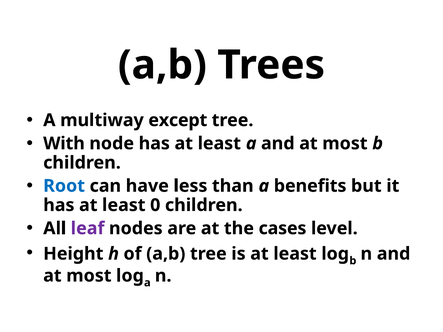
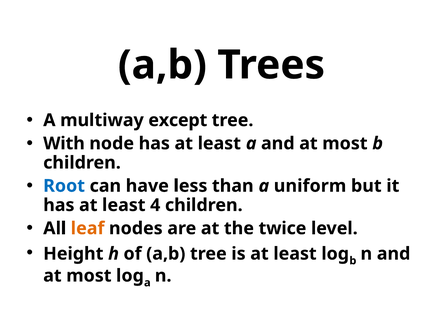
benefits: benefits -> uniform
0: 0 -> 4
leaf colour: purple -> orange
cases: cases -> twice
